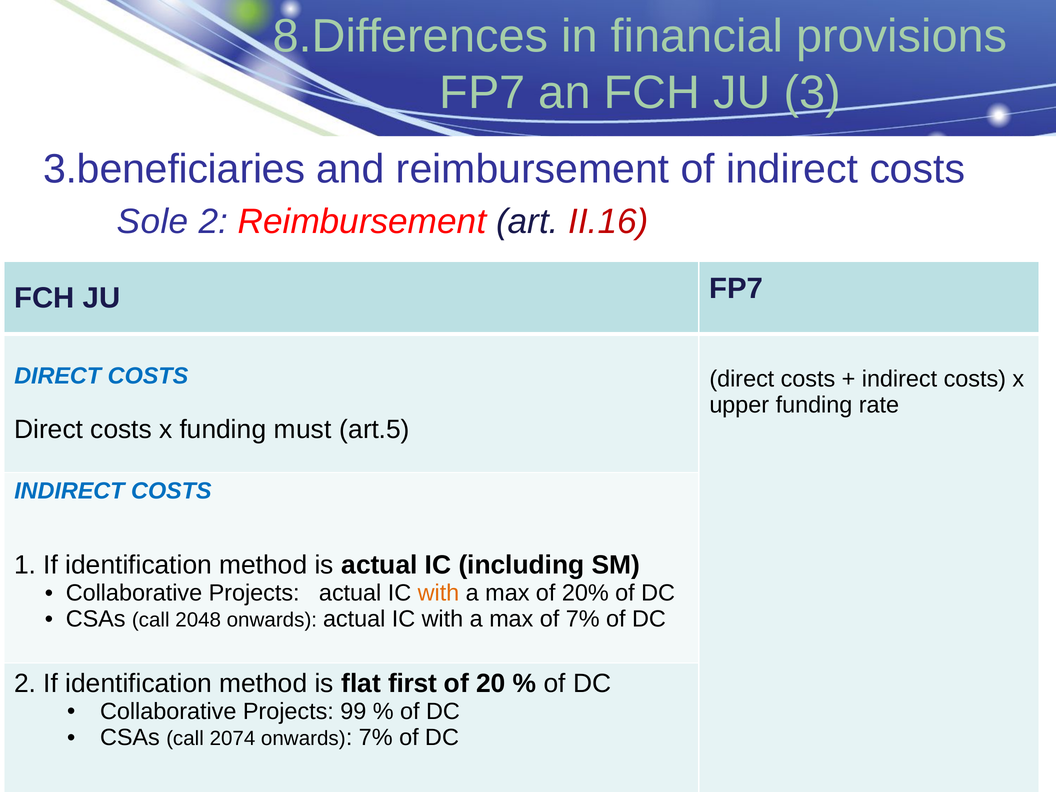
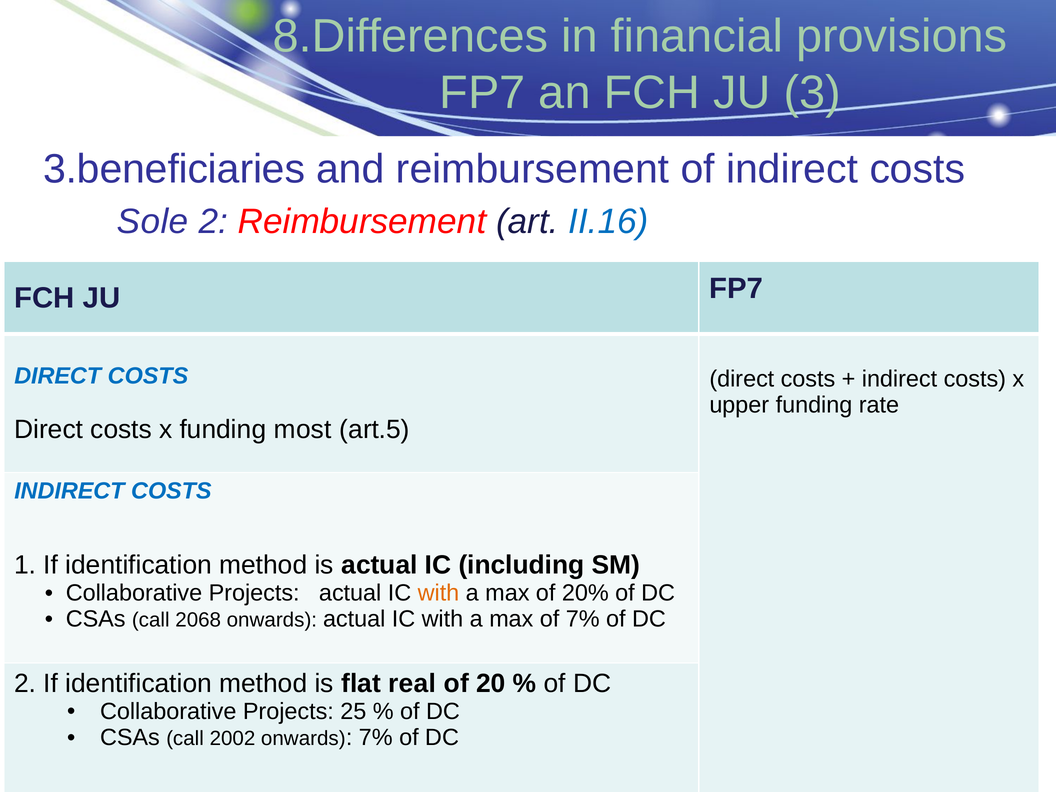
II.16 colour: red -> blue
must: must -> most
2048: 2048 -> 2068
first: first -> real
99: 99 -> 25
2074: 2074 -> 2002
